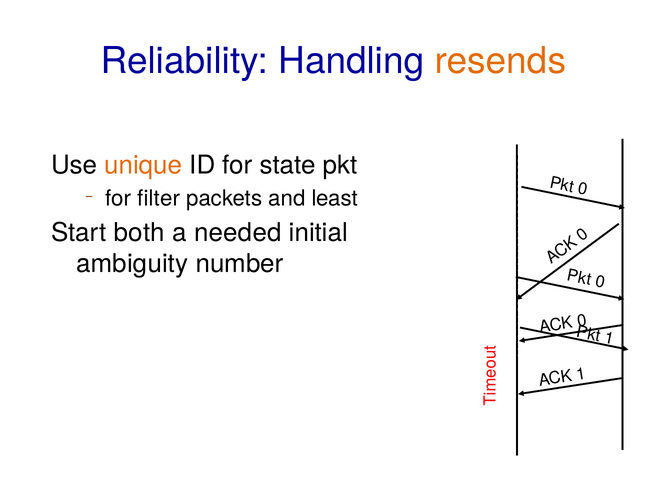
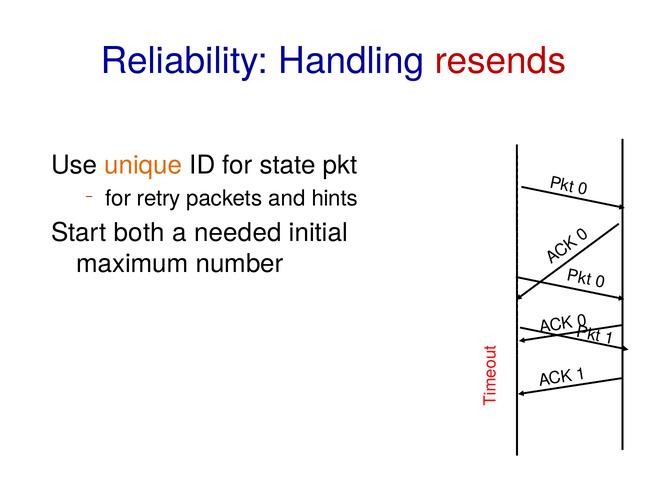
resends colour: orange -> red
filter: filter -> retry
least: least -> hints
ambiguity: ambiguity -> maximum
